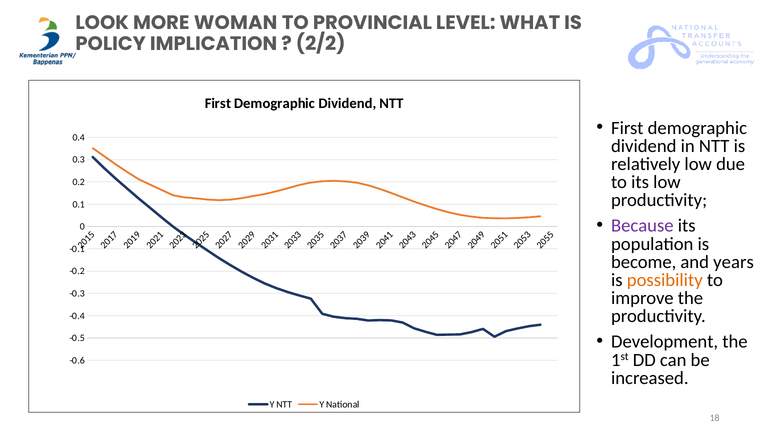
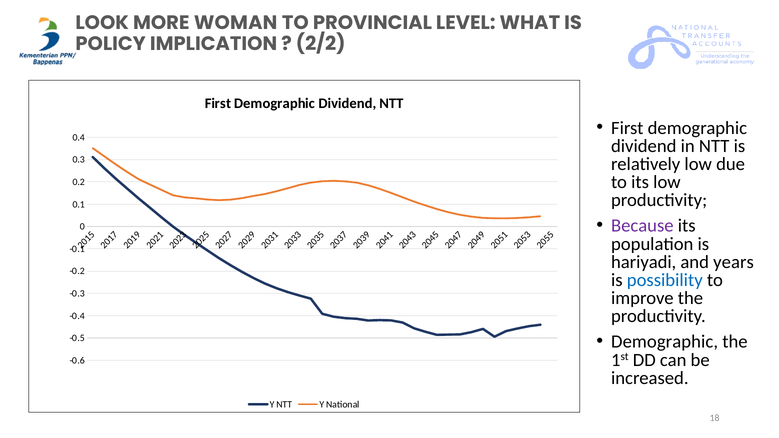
become: become -> hariyadi
possibility colour: orange -> blue
Development at (665, 342): Development -> Demographic
